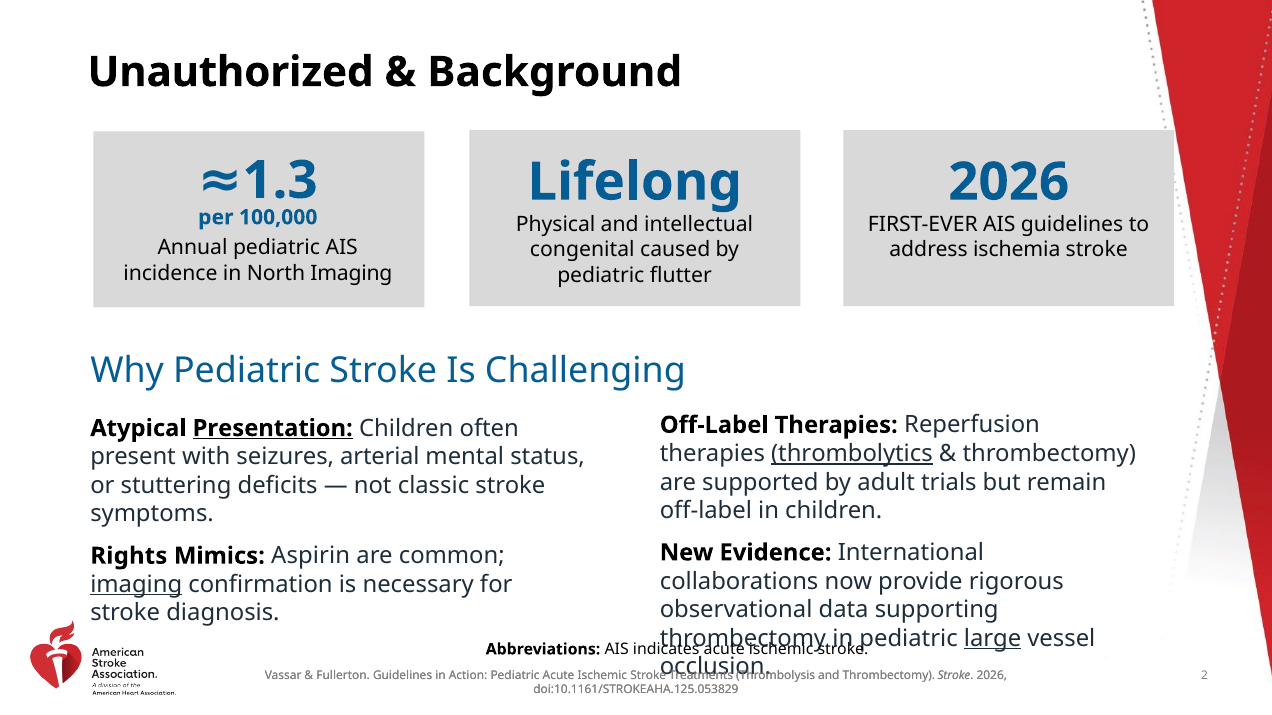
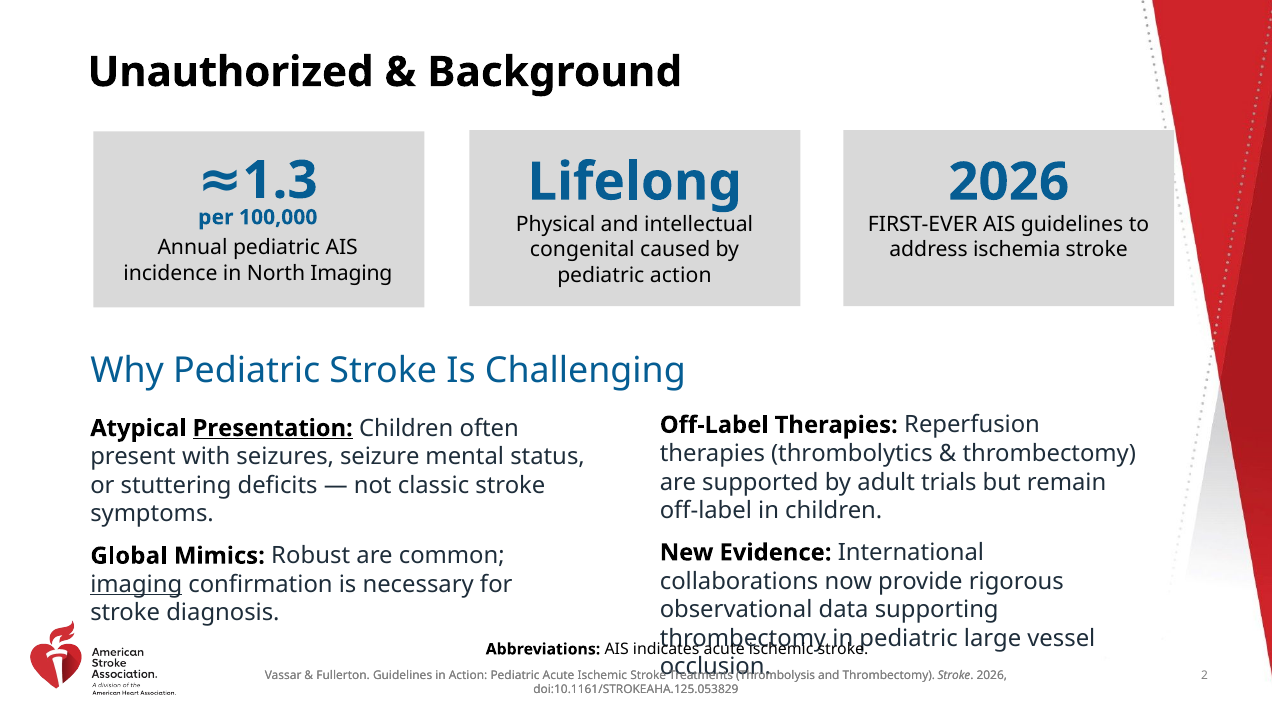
pediatric flutter: flutter -> action
thrombolytics underline: present -> none
arterial: arterial -> seizure
Rights: Rights -> Global
Aspirin: Aspirin -> Robust
large underline: present -> none
